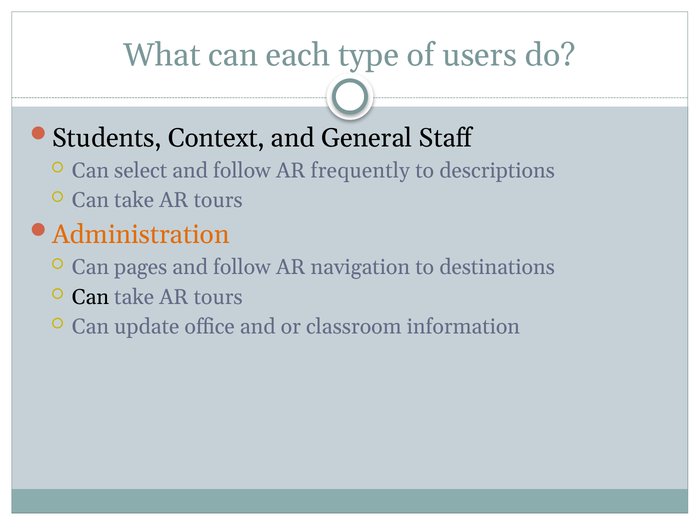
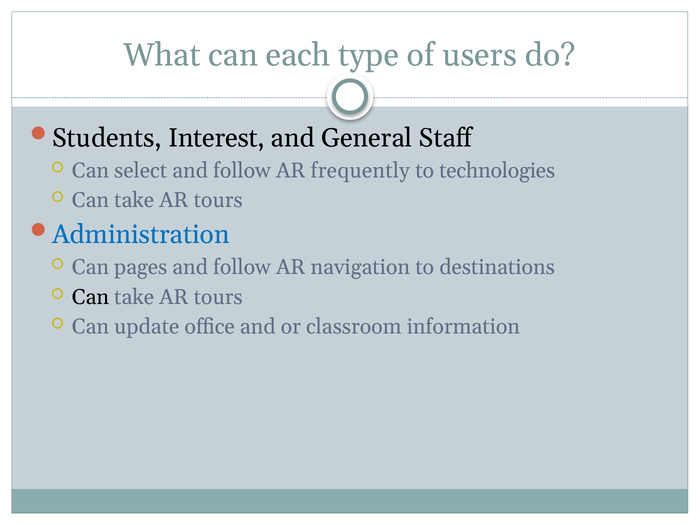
Context: Context -> Interest
descriptions: descriptions -> technologies
Administration colour: orange -> blue
